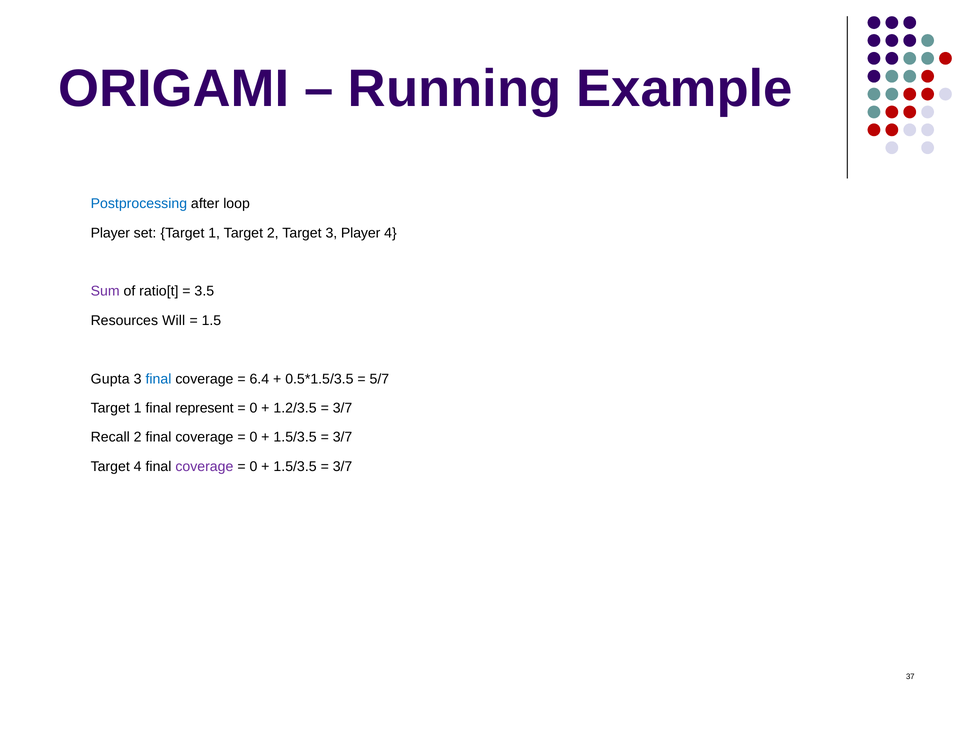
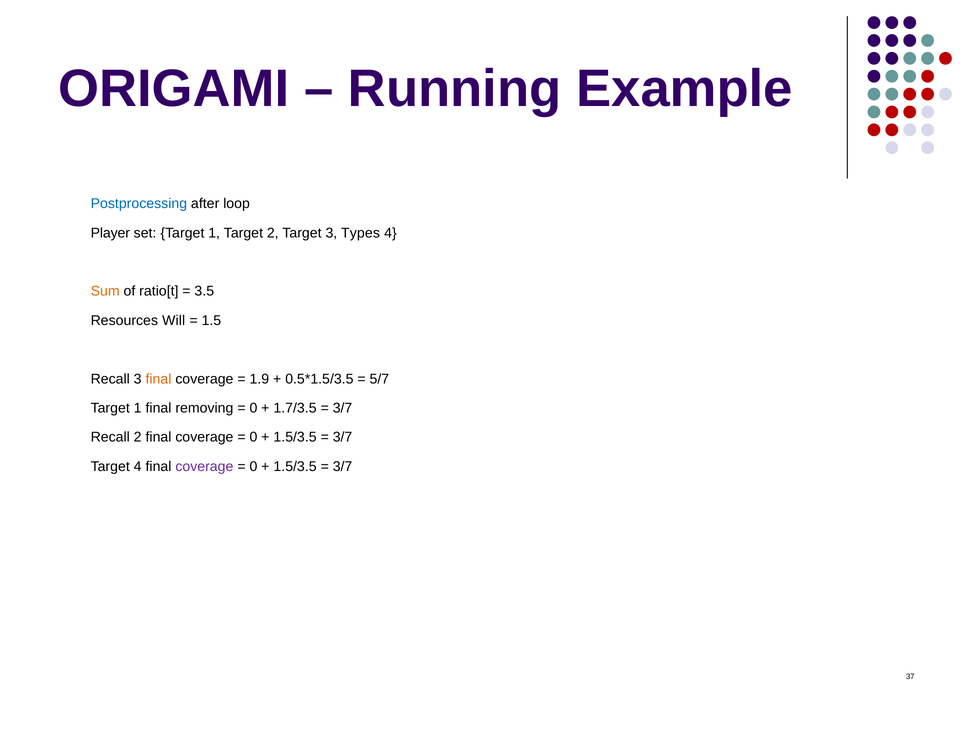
3 Player: Player -> Types
Sum colour: purple -> orange
Gupta at (110, 379): Gupta -> Recall
final at (158, 379) colour: blue -> orange
6.4: 6.4 -> 1.9
represent: represent -> removing
1.2/3.5: 1.2/3.5 -> 1.7/3.5
